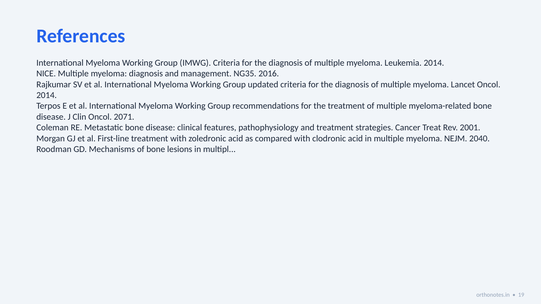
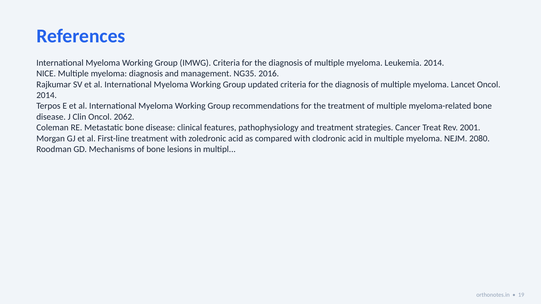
2071: 2071 -> 2062
2040: 2040 -> 2080
